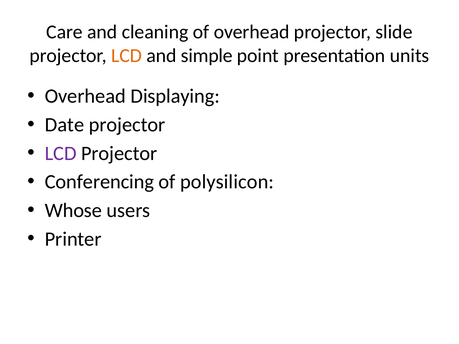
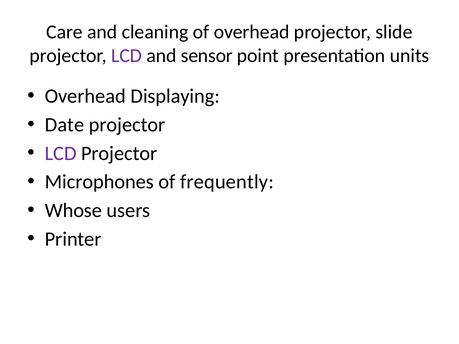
LCD at (127, 56) colour: orange -> purple
simple: simple -> sensor
Conferencing: Conferencing -> Microphones
polysilicon: polysilicon -> frequently
